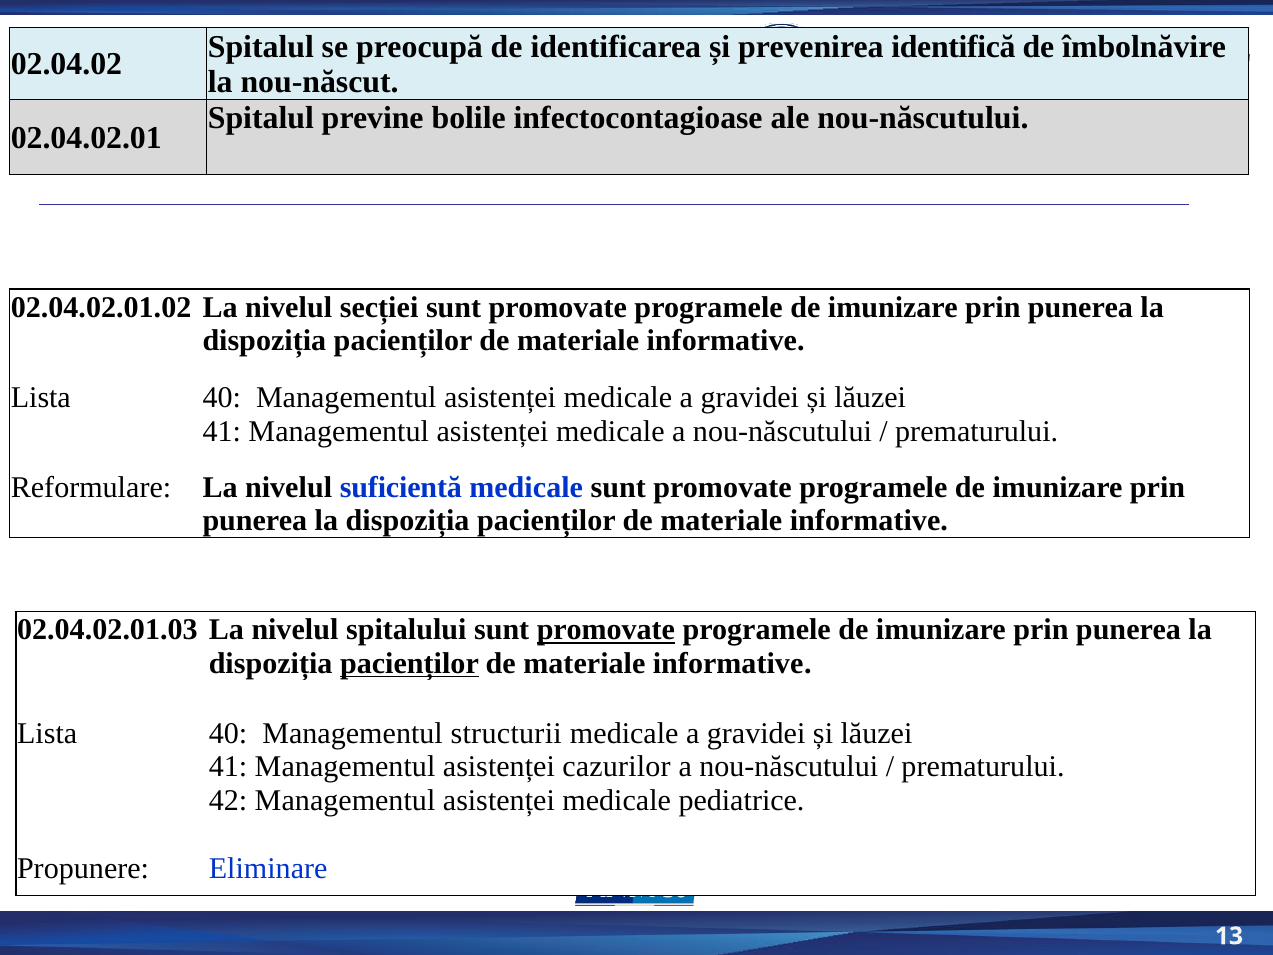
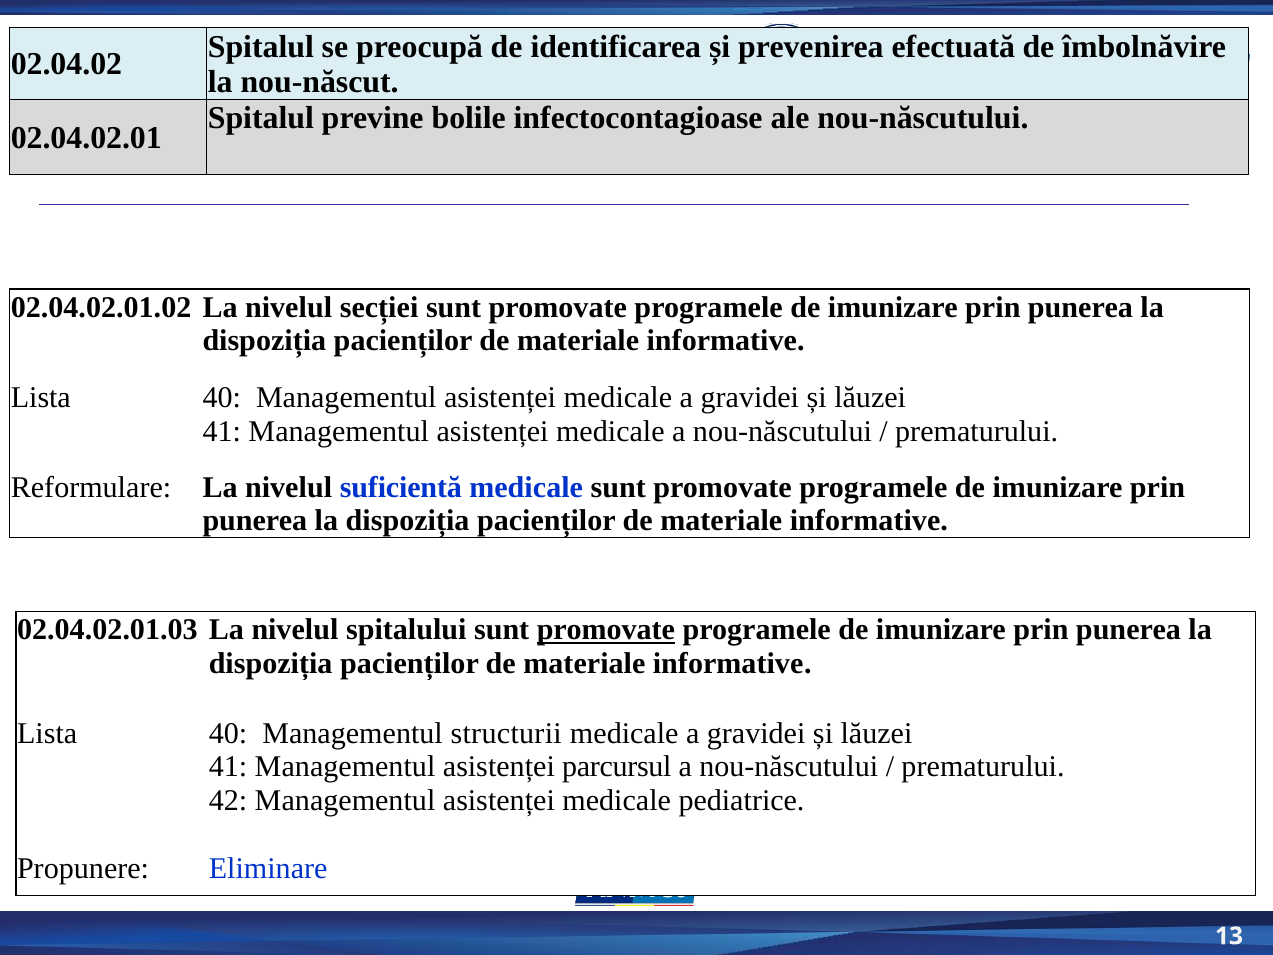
identifică: identifică -> efectuată
pacienților at (409, 663) underline: present -> none
cazurilor: cazurilor -> parcursul
